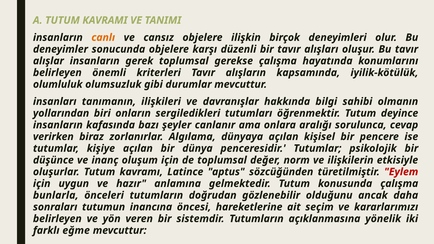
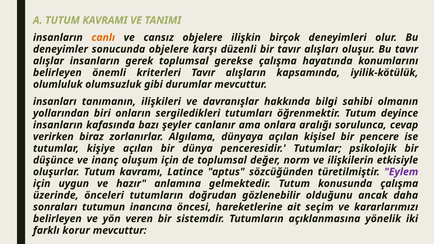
Eylem colour: red -> purple
bunlarla: bunlarla -> üzerinde
eğme: eğme -> korur
